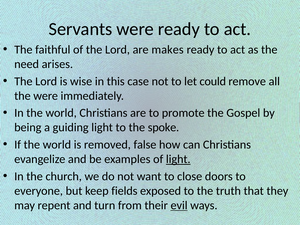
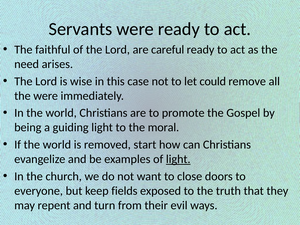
makes: makes -> careful
spoke: spoke -> moral
false: false -> start
evil underline: present -> none
